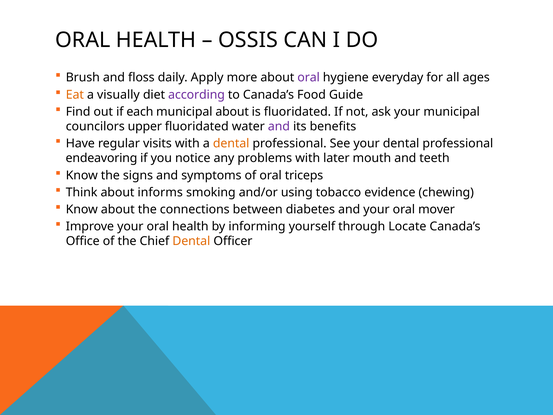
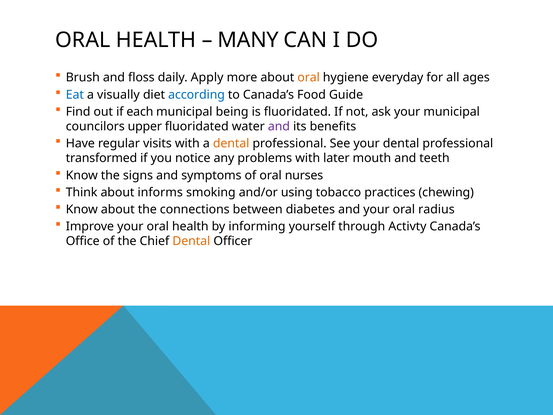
OSSIS: OSSIS -> MANY
oral at (309, 78) colour: purple -> orange
Eat colour: orange -> blue
according colour: purple -> blue
municipal about: about -> being
endeavoring: endeavoring -> transformed
triceps: triceps -> nurses
evidence: evidence -> practices
mover: mover -> radius
Locate: Locate -> Activty
